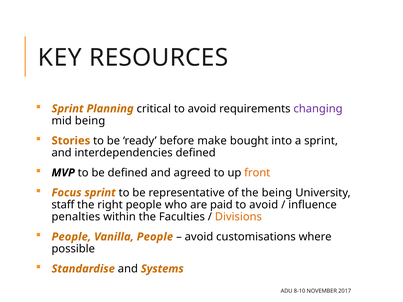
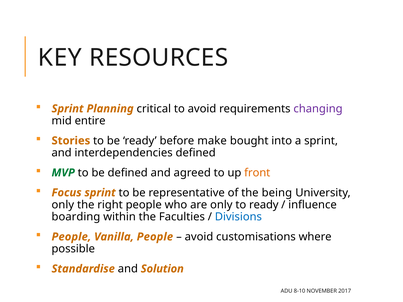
mid being: being -> entire
MVP colour: black -> green
staff at (63, 205): staff -> only
are paid: paid -> only
avoid at (264, 205): avoid -> ready
penalties: penalties -> boarding
Divisions colour: orange -> blue
Systems: Systems -> Solution
